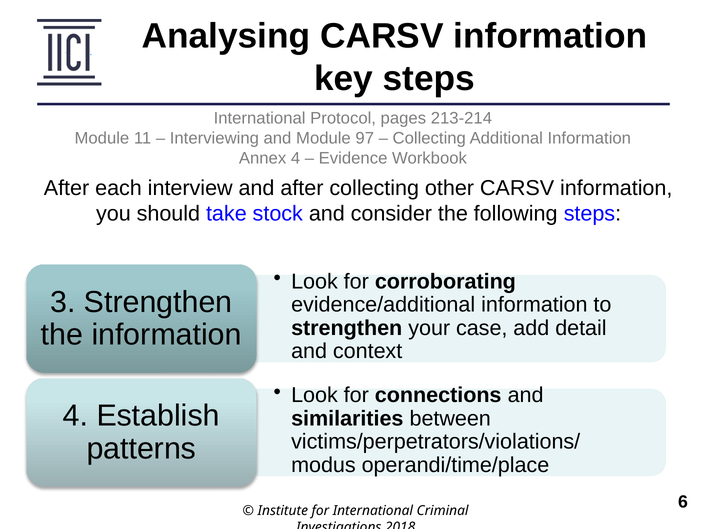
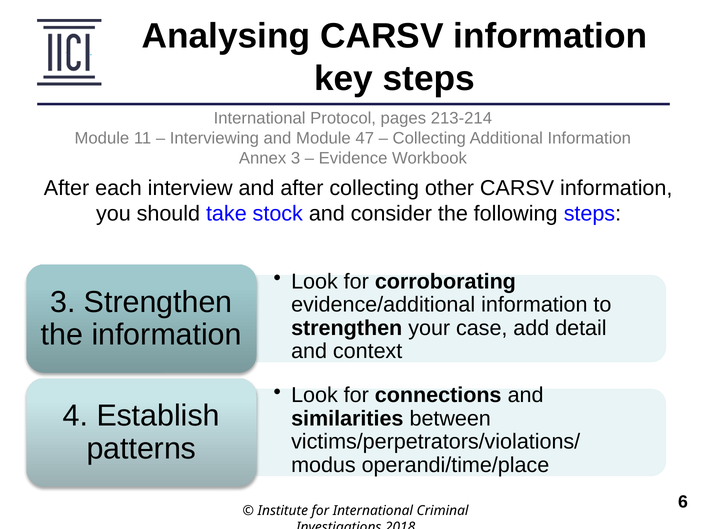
97: 97 -> 47
Annex 4: 4 -> 3
